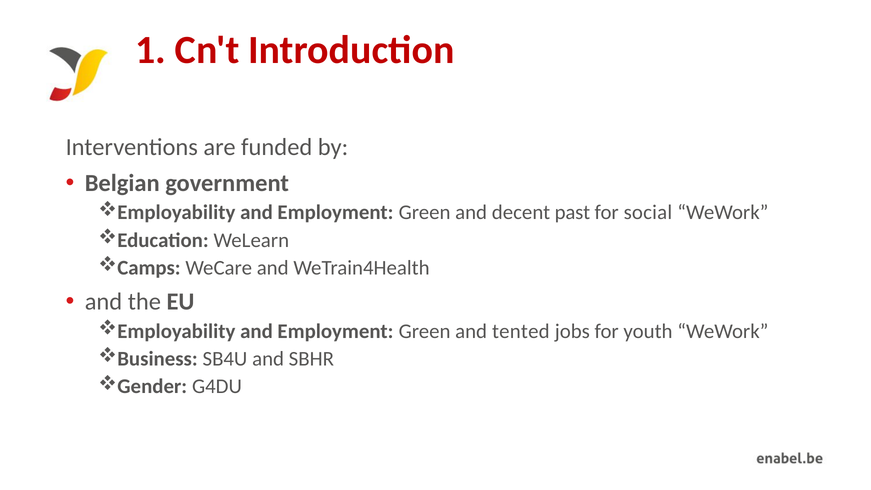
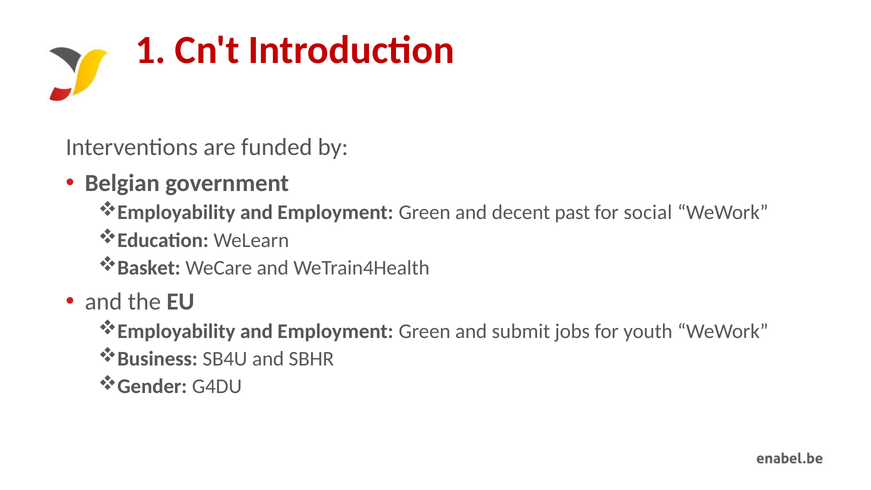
Camps: Camps -> Basket
tented: tented -> submit
